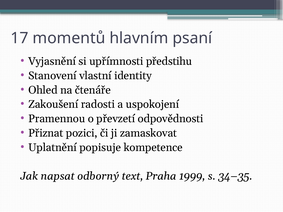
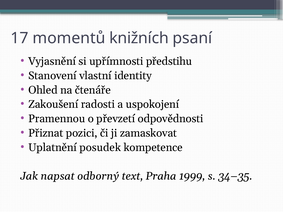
hlavním: hlavním -> knižních
popisuje: popisuje -> posudek
